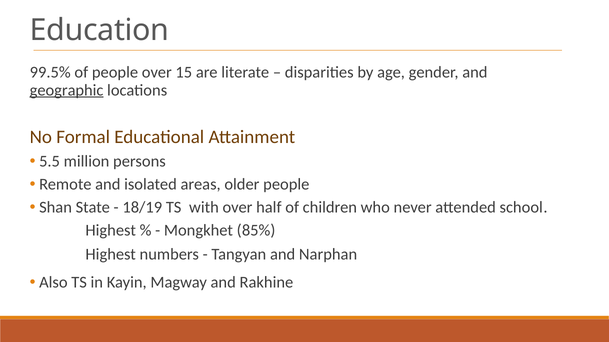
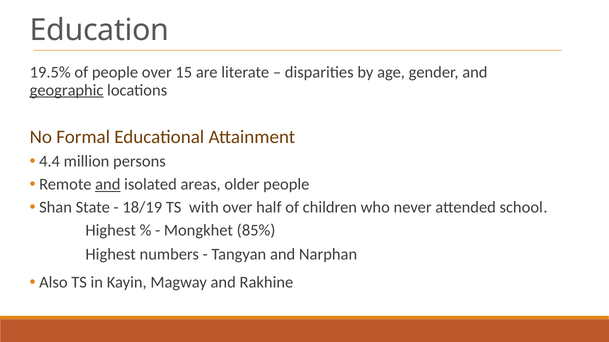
99.5%: 99.5% -> 19.5%
5.5: 5.5 -> 4.4
and at (108, 185) underline: none -> present
